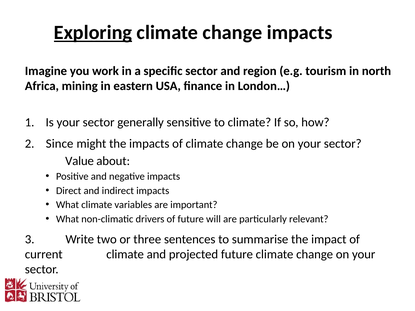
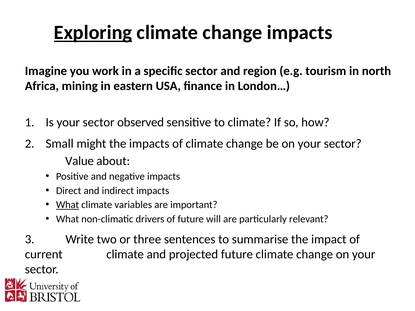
generally: generally -> observed
Since: Since -> Small
What at (68, 205) underline: none -> present
